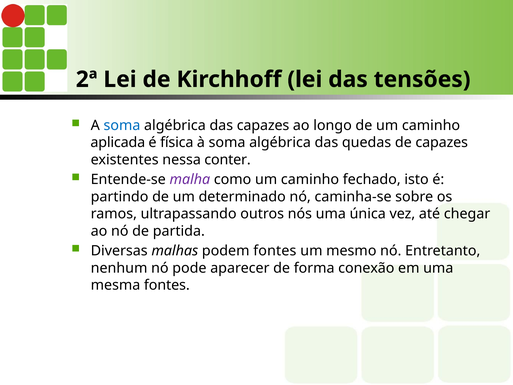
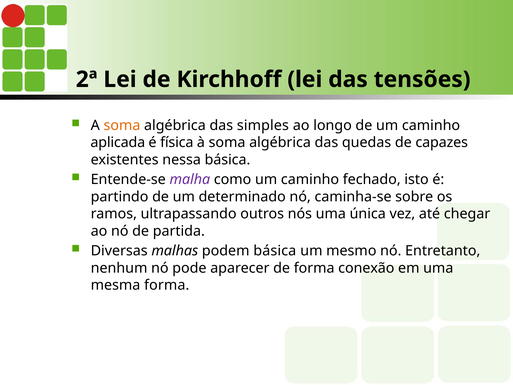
soma at (122, 125) colour: blue -> orange
das capazes: capazes -> simples
nessa conter: conter -> básica
podem fontes: fontes -> básica
mesma fontes: fontes -> forma
